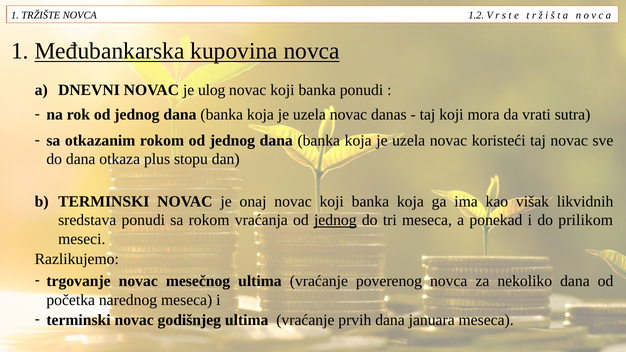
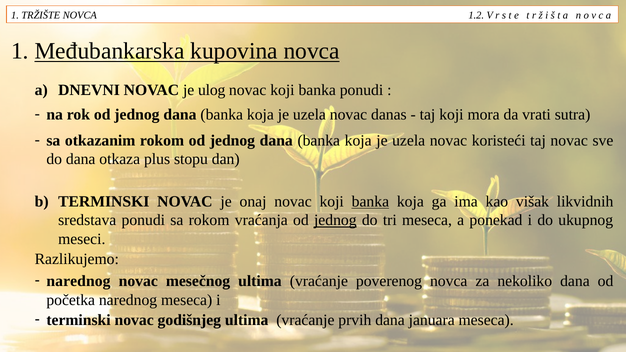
banka at (370, 202) underline: none -> present
prilikom: prilikom -> ukupnog
trgovanje at (79, 281): trgovanje -> narednog
